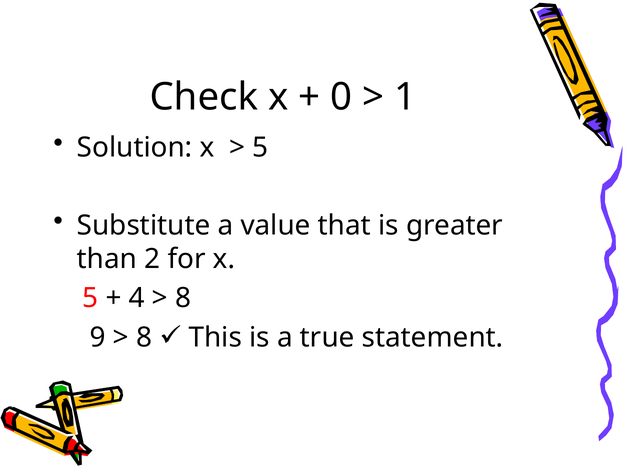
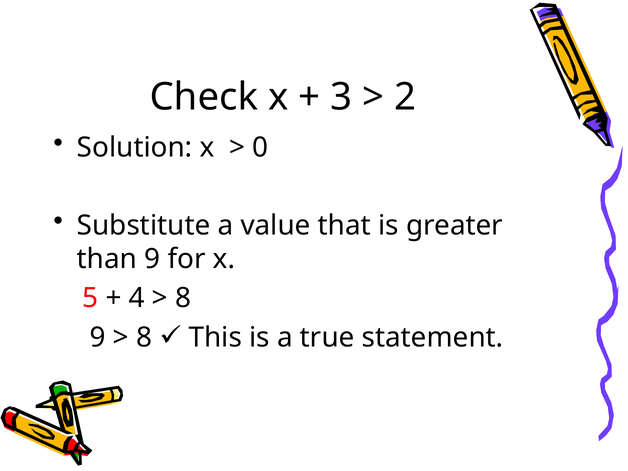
0: 0 -> 3
1: 1 -> 2
5 at (260, 147): 5 -> 0
than 2: 2 -> 9
